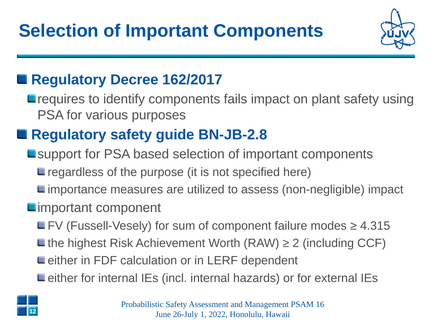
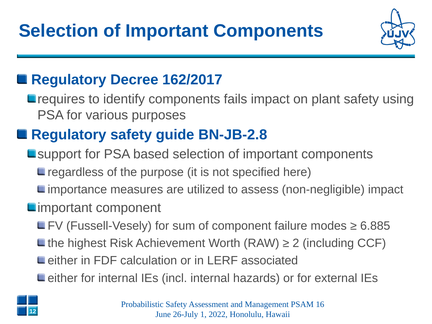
4.315: 4.315 -> 6.885
dependent: dependent -> associated
